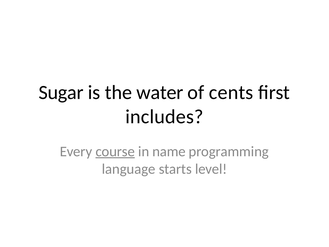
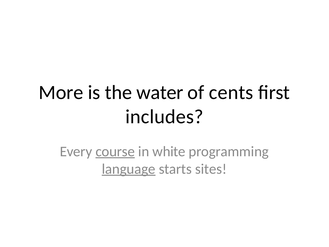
Sugar: Sugar -> More
name: name -> white
language underline: none -> present
level: level -> sites
